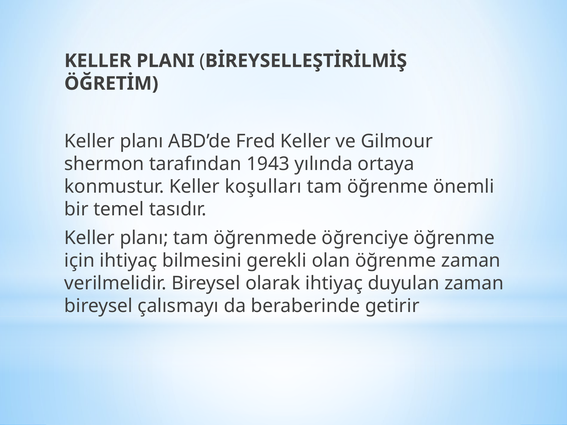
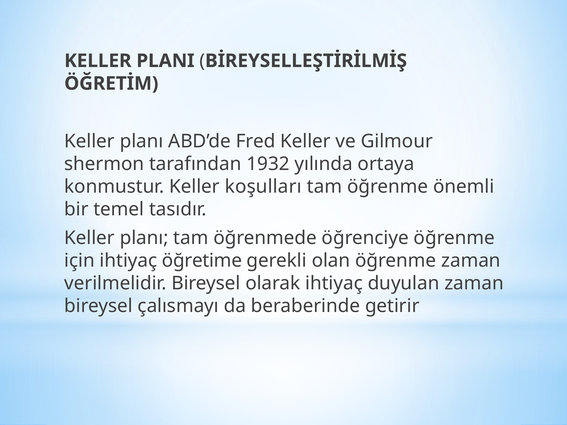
1943: 1943 -> 1932
bilmesini: bilmesini -> öğretime
